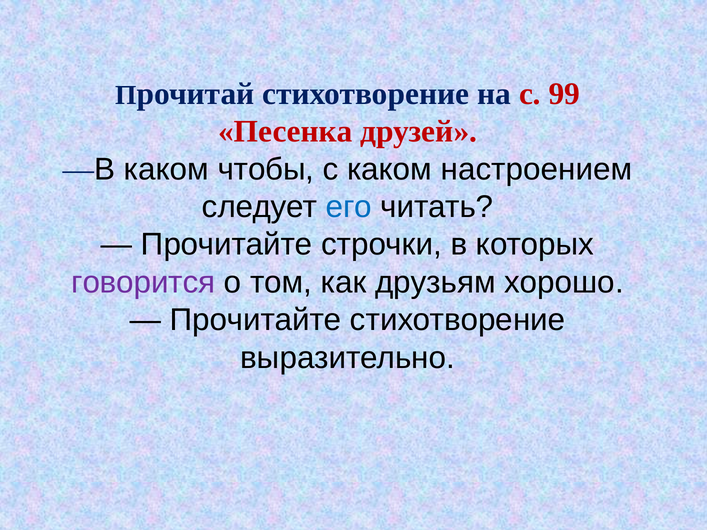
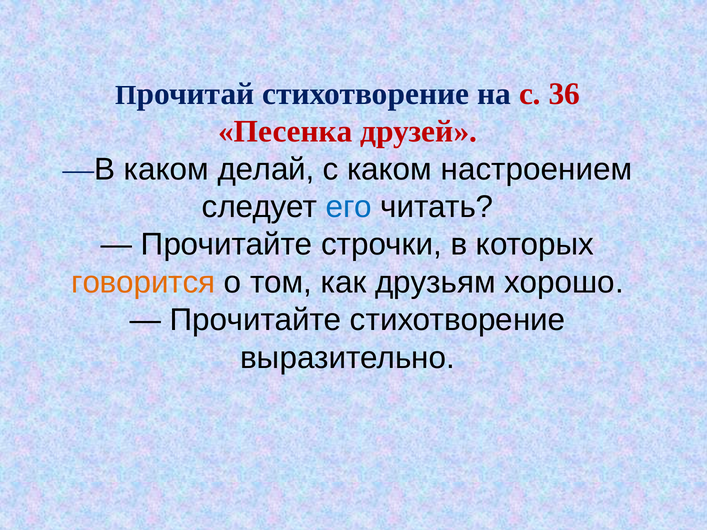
99: 99 -> 36
чтобы: чтобы -> делай
говорится colour: purple -> orange
